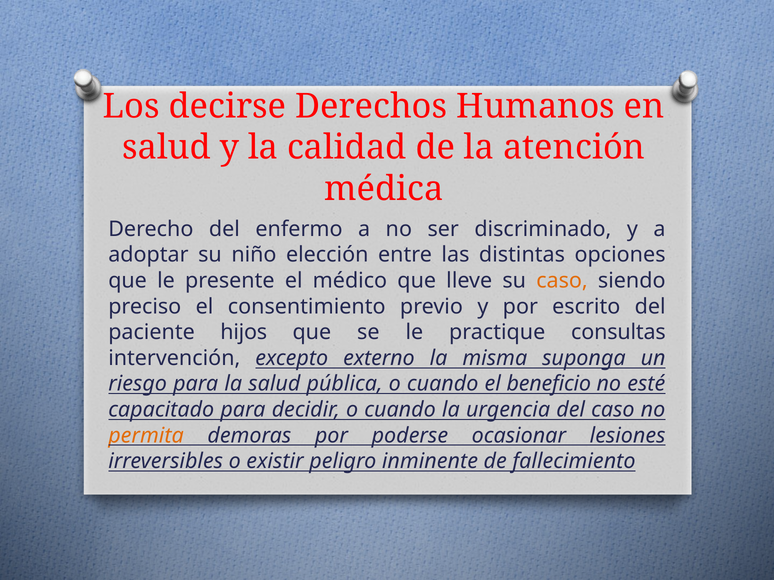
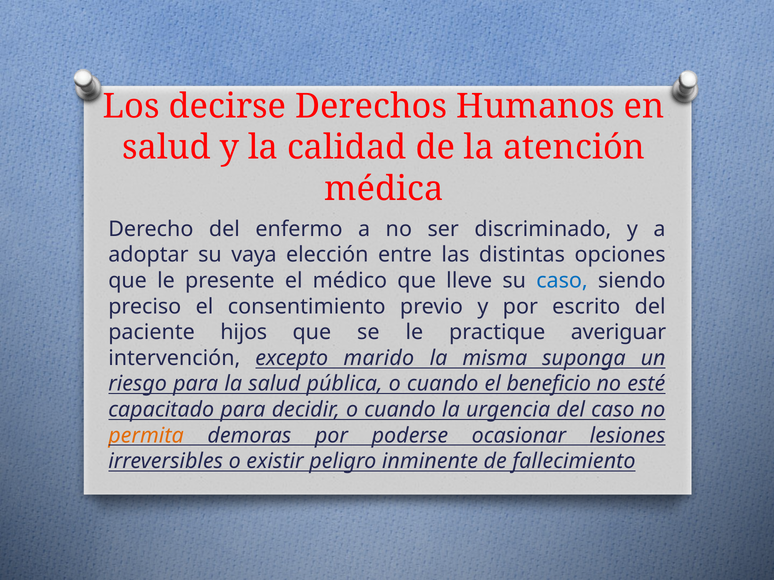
niño: niño -> vaya
caso at (562, 281) colour: orange -> blue
consultas: consultas -> averiguar
externo: externo -> marido
